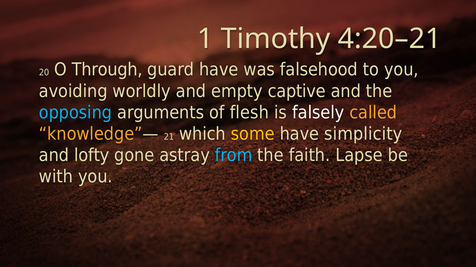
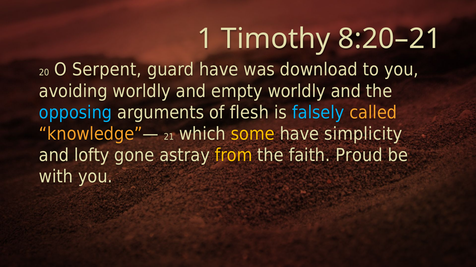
4:20–21: 4:20–21 -> 8:20–21
Through: Through -> Serpent
falsehood: falsehood -> download
empty captive: captive -> worldly
falsely colour: white -> light blue
from colour: light blue -> yellow
Lapse: Lapse -> Proud
